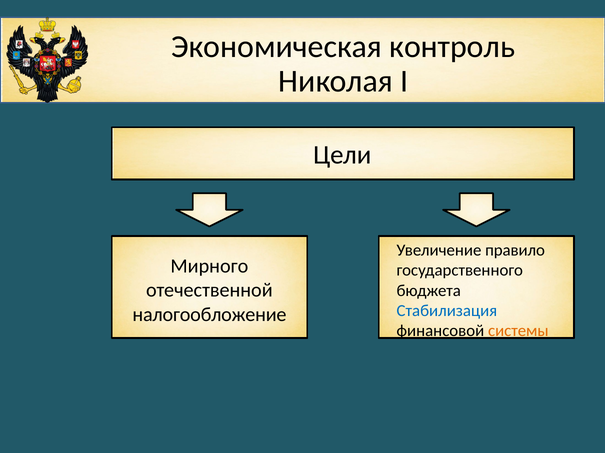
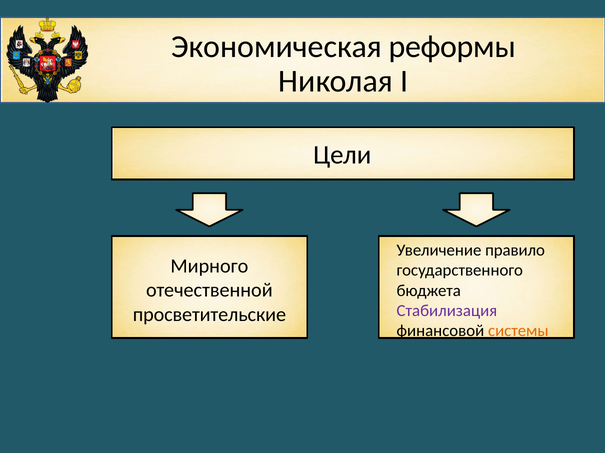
контроль: контроль -> реформы
Стабилизация colour: blue -> purple
налогообложение: налогообложение -> просветительские
